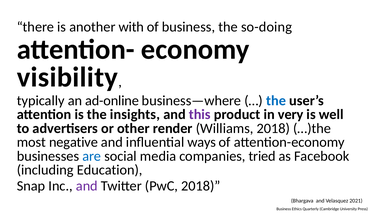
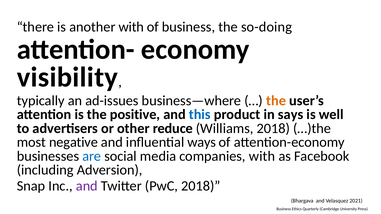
ad-online: ad-online -> ad-issues
the at (276, 101) colour: blue -> orange
insights: insights -> positive
this colour: purple -> blue
very: very -> says
render: render -> reduce
companies tried: tried -> with
Education: Education -> Adversion
